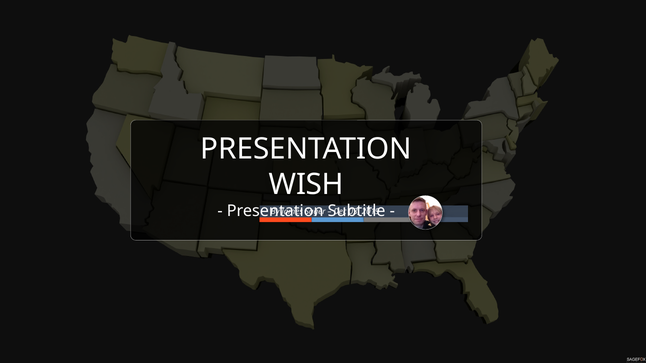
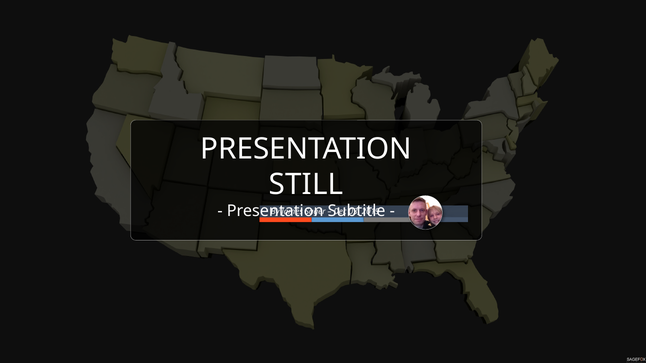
WISH: WISH -> STILL
